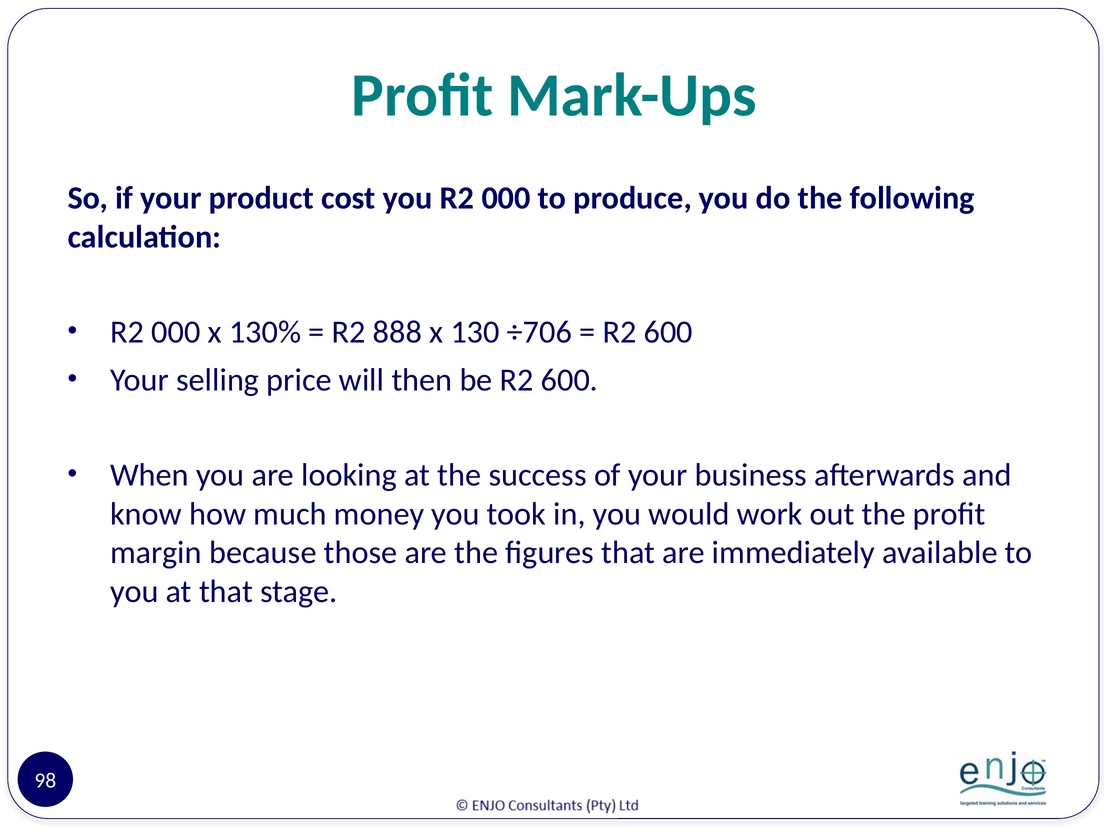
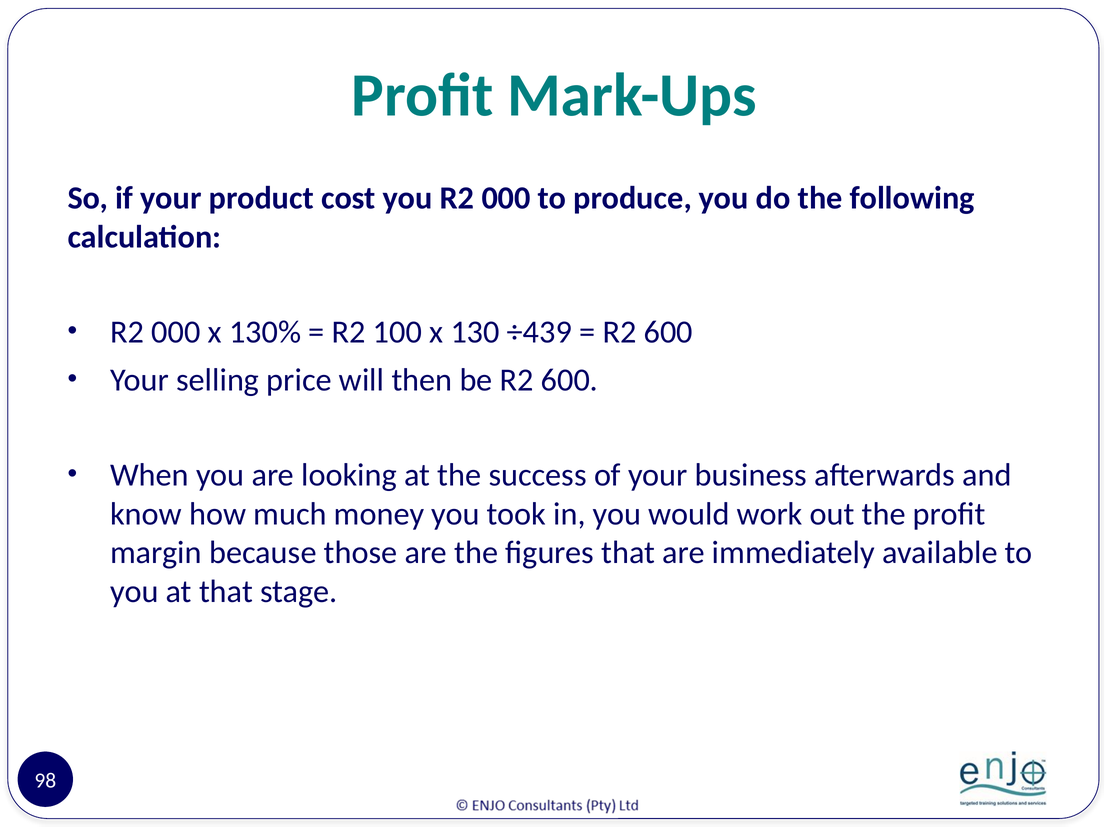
888: 888 -> 100
÷706: ÷706 -> ÷439
